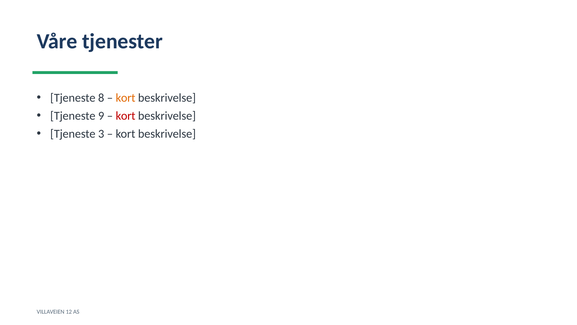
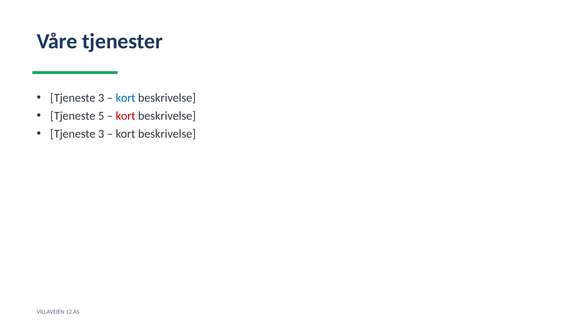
8 at (101, 98): 8 -> 3
kort at (126, 98) colour: orange -> blue
9: 9 -> 5
